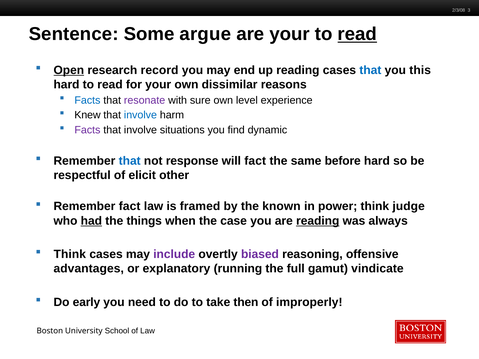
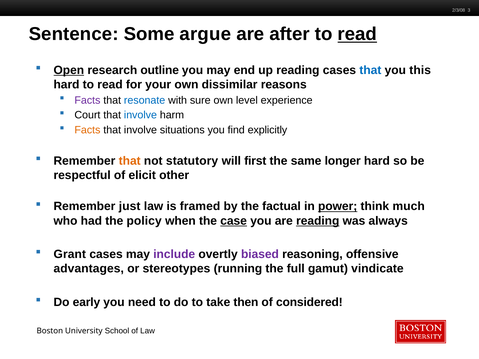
are your: your -> after
record: record -> outline
Facts at (87, 100) colour: blue -> purple
resonate colour: purple -> blue
Knew: Knew -> Court
Facts at (87, 130) colour: purple -> orange
dynamic: dynamic -> explicitly
that at (130, 161) colour: blue -> orange
response: response -> statutory
will fact: fact -> first
before: before -> longer
Remember fact: fact -> just
known: known -> factual
power underline: none -> present
judge: judge -> much
had underline: present -> none
things: things -> policy
case underline: none -> present
Think at (70, 254): Think -> Grant
explanatory: explanatory -> stereotypes
improperly: improperly -> considered
